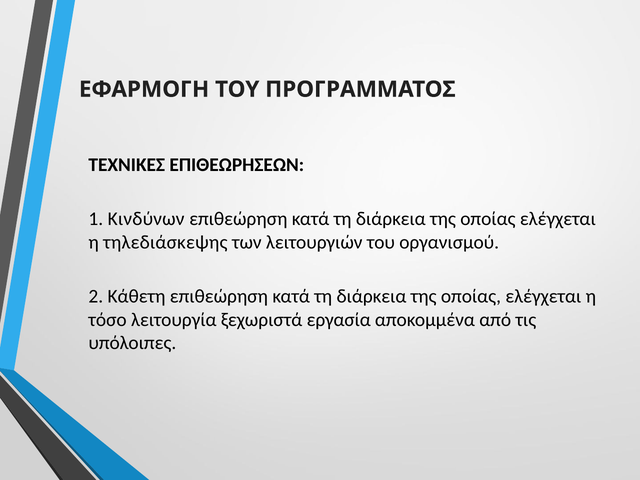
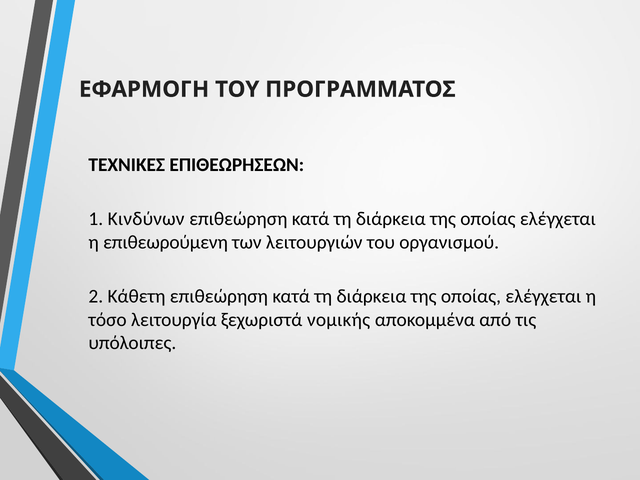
τηλεδιάσκεψης: τηλεδιάσκεψης -> επιθεωρούμενη
εργασία: εργασία -> νομικής
